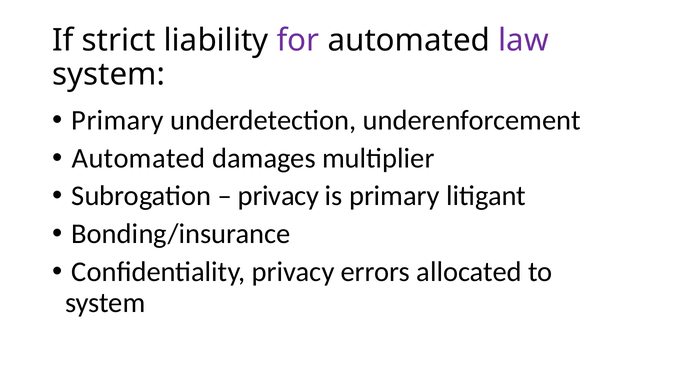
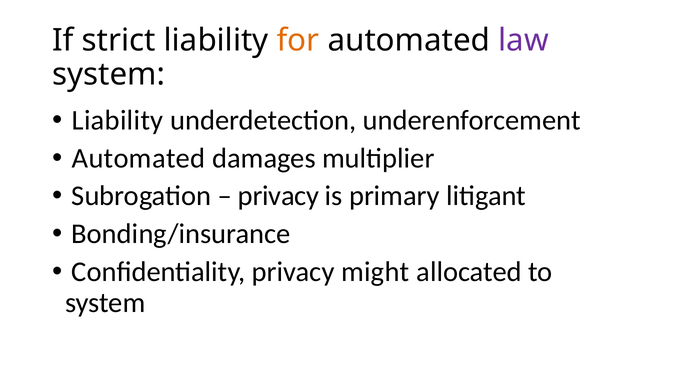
for colour: purple -> orange
Primary at (118, 120): Primary -> Liability
errors: errors -> might
